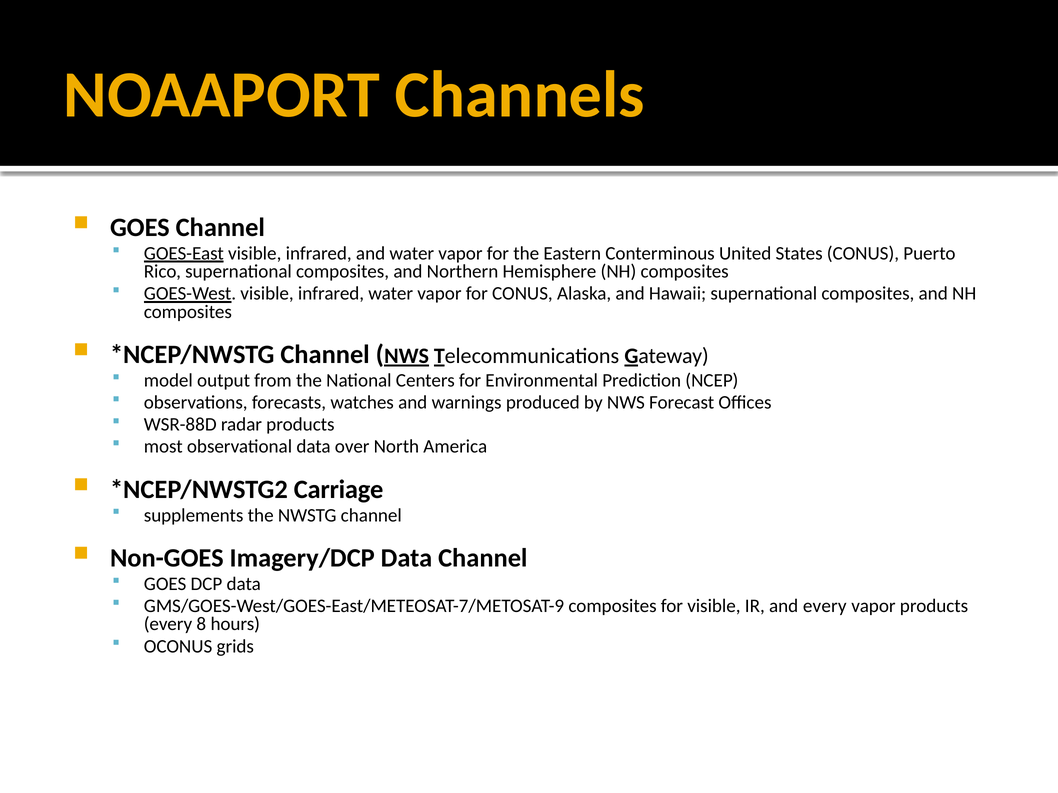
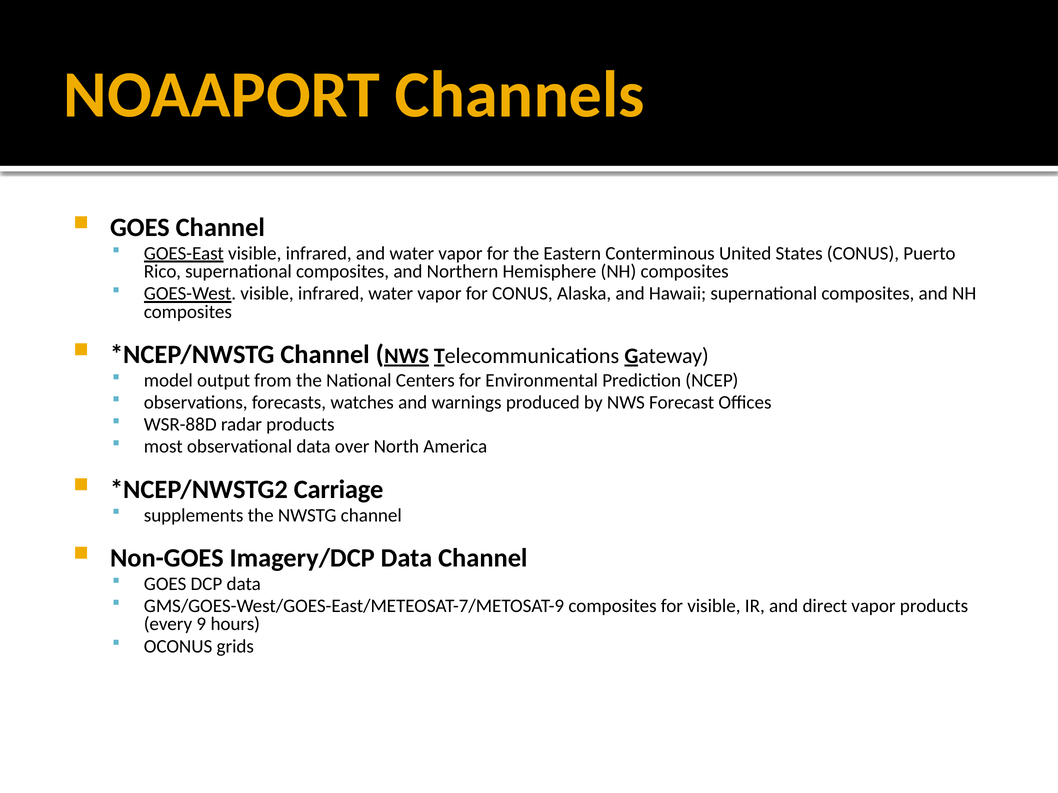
and every: every -> direct
8: 8 -> 9
